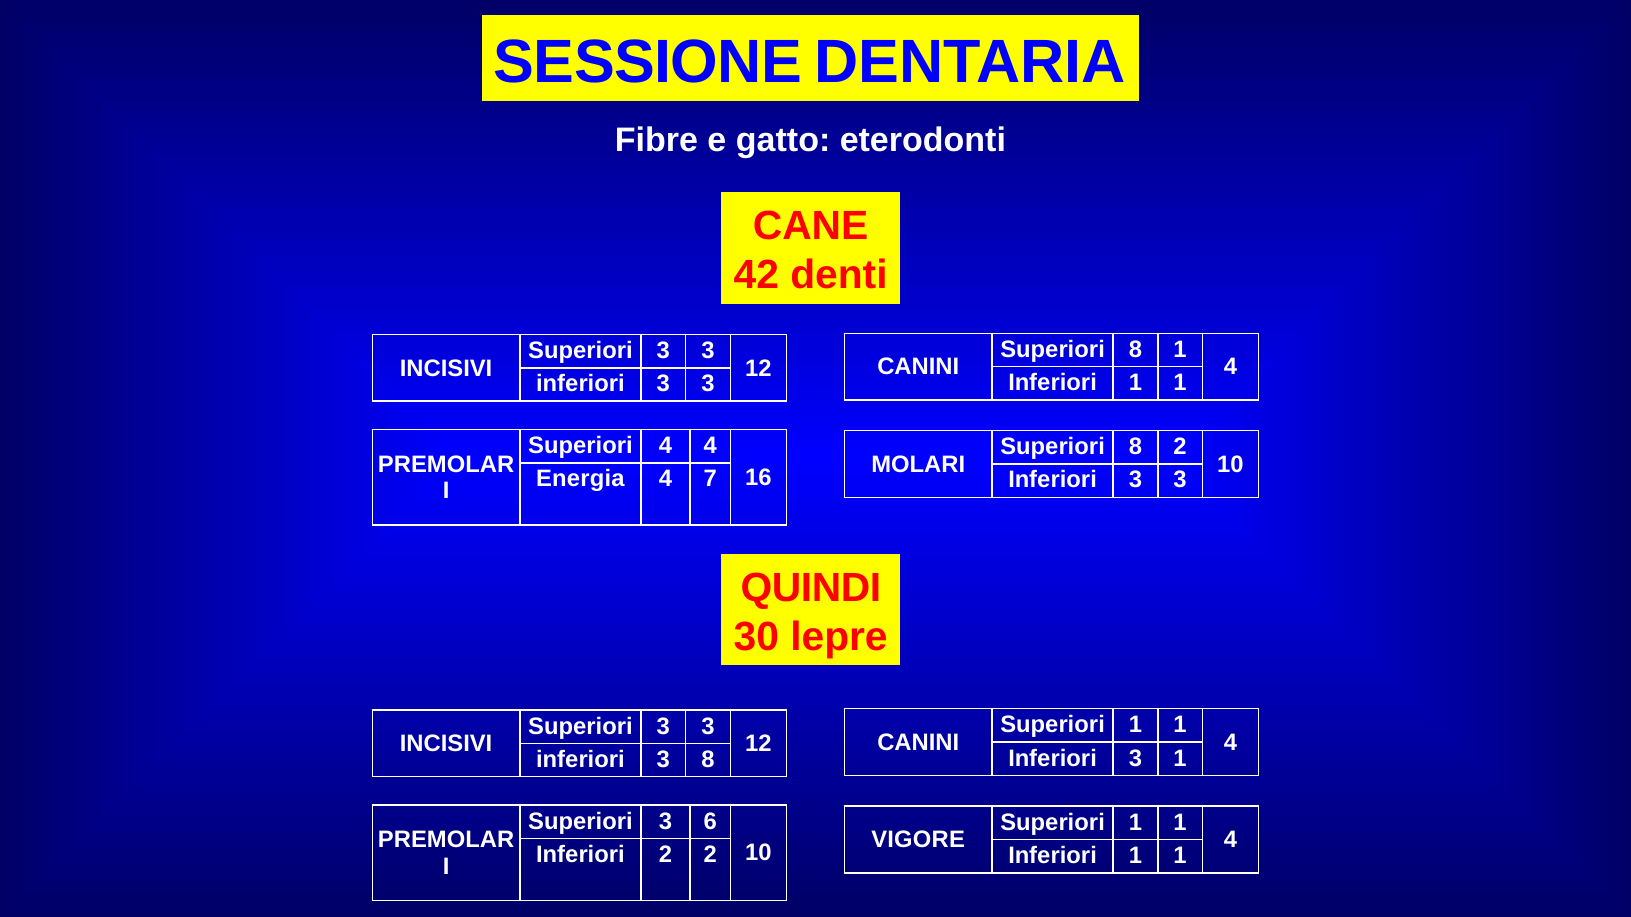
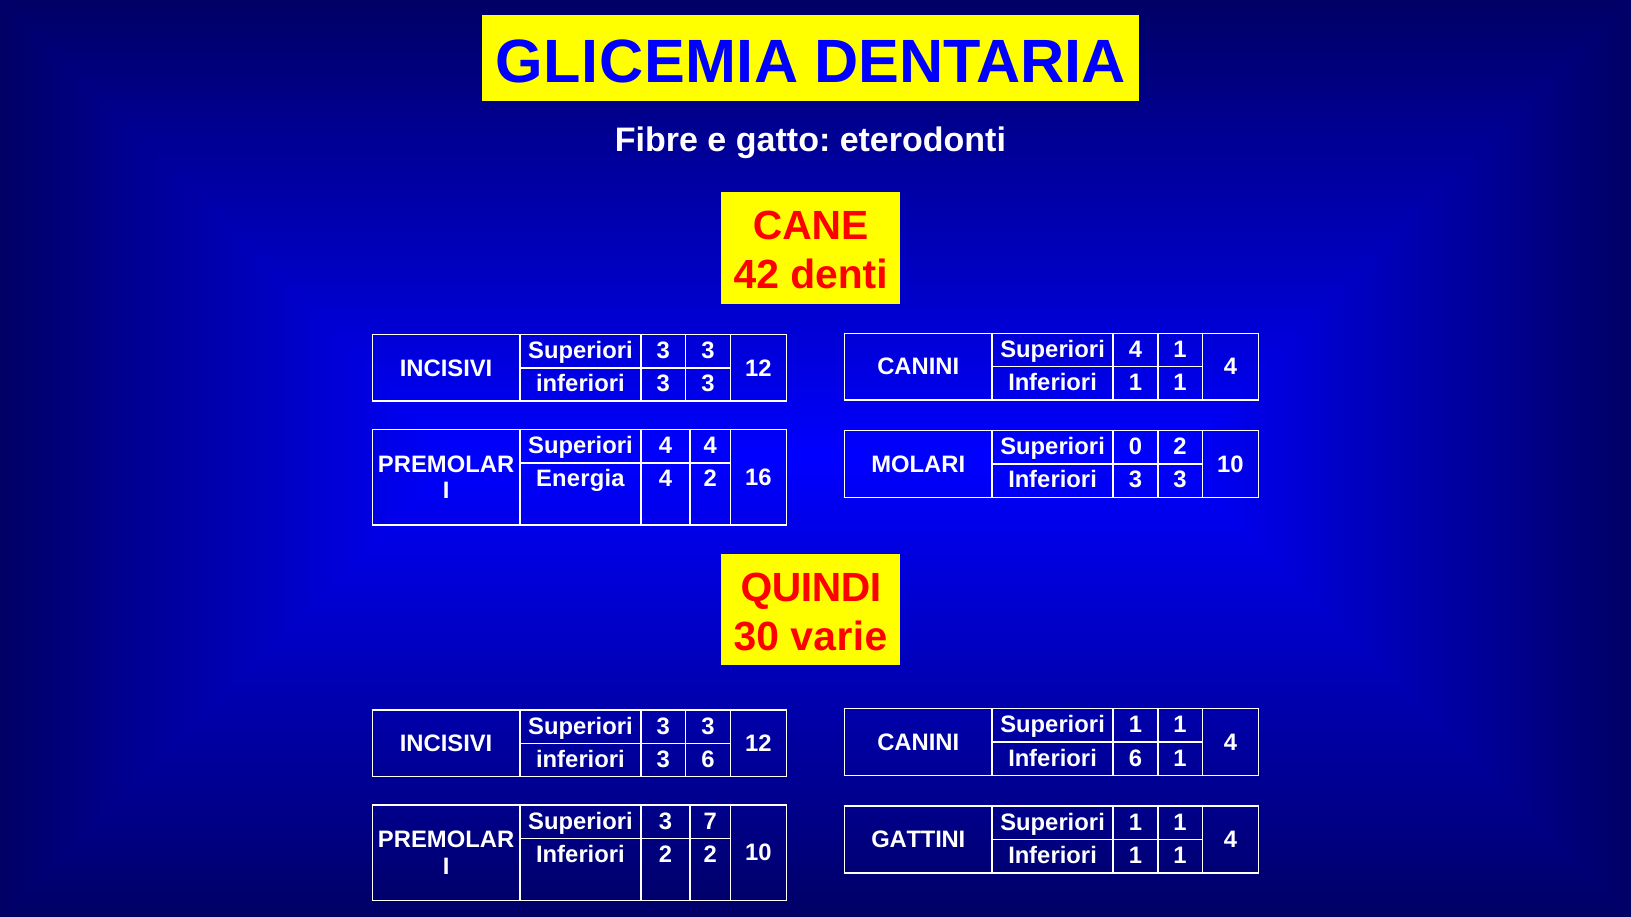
SESSIONE: SESSIONE -> GLICEMIA
8 at (1135, 350): 8 -> 4
8 at (1135, 447): 8 -> 0
4 7: 7 -> 2
lepre: lepre -> varie
3 at (1135, 759): 3 -> 6
3 8: 8 -> 6
6: 6 -> 7
VIGORE: VIGORE -> GATTINI
